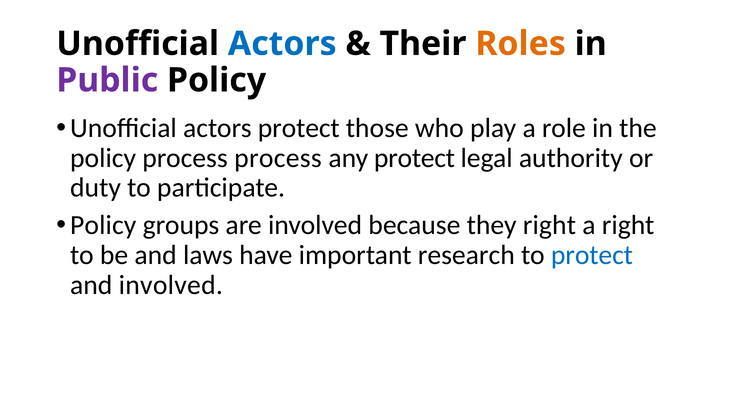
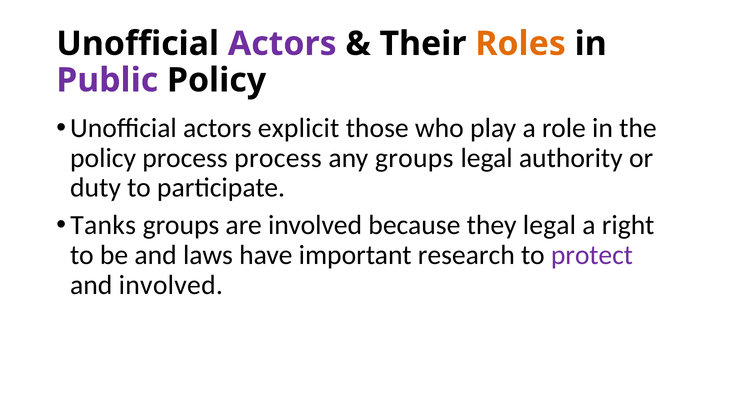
Actors at (282, 44) colour: blue -> purple
actors protect: protect -> explicit
any protect: protect -> groups
Policy at (103, 225): Policy -> Tanks
they right: right -> legal
protect at (592, 255) colour: blue -> purple
